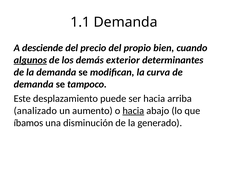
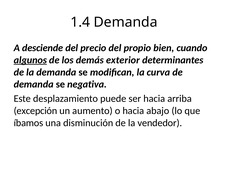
1.1: 1.1 -> 1.4
tampoco: tampoco -> negativa
analizado: analizado -> excepción
hacia at (133, 111) underline: present -> none
generado: generado -> vendedor
